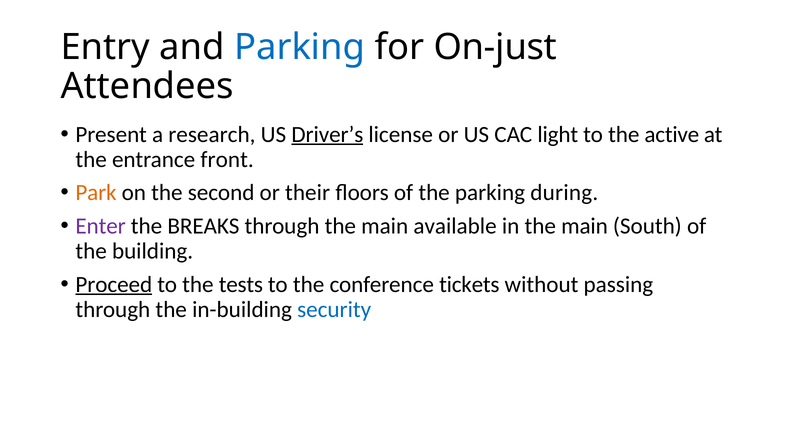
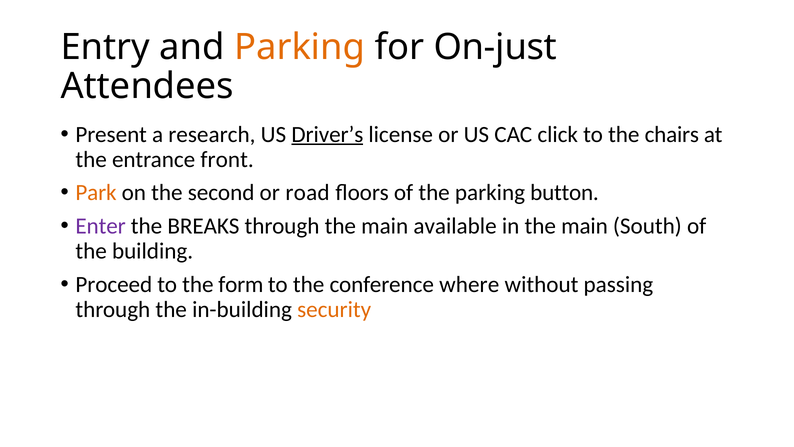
Parking at (300, 47) colour: blue -> orange
light: light -> click
active: active -> chairs
their: their -> road
during: during -> button
Proceed underline: present -> none
tests: tests -> form
tickets: tickets -> where
security colour: blue -> orange
